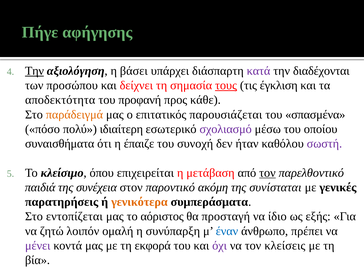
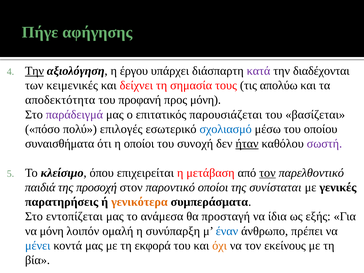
βάσει: βάσει -> έργου
προσώπου: προσώπου -> κειμενικές
τους underline: present -> none
έγκλιση: έγκλιση -> απολύω
προς κάθε: κάθε -> μόνη
παράδειγμά colour: orange -> purple
σπασμένα: σπασμένα -> βασίζεται
ιδιαίτερη: ιδιαίτερη -> επιλογές
σχολιασμό colour: purple -> blue
η έπαιζε: έπαιζε -> οποίοι
ήταν underline: none -> present
συνέχεια: συνέχεια -> προσοχή
παροντικό ακόμη: ακόμη -> οποίοι
αόριστος: αόριστος -> ανάμεσα
ίδιο: ίδιο -> ίδια
να ζητώ: ζητώ -> μόνη
μένει colour: purple -> blue
όχι colour: purple -> orange
κλείσεις: κλείσεις -> εκείνους
